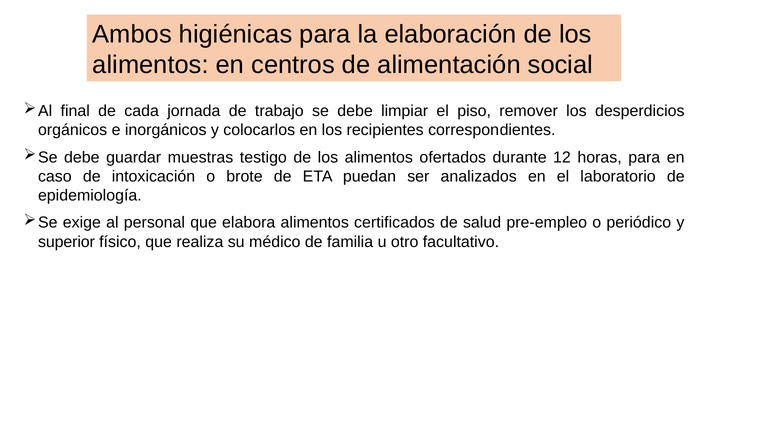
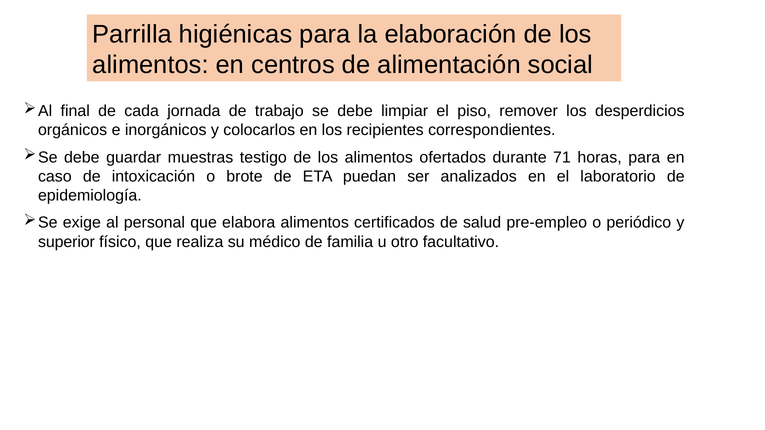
Ambos: Ambos -> Parrilla
12: 12 -> 71
